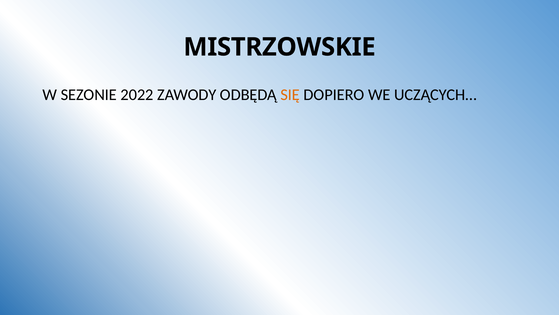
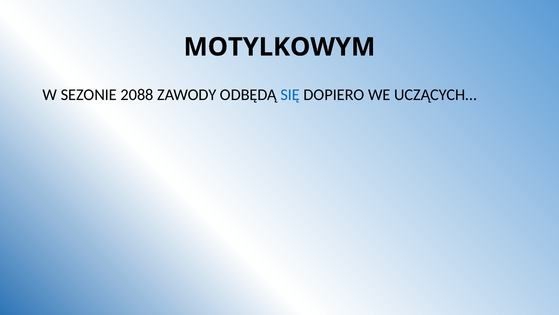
MISTRZOWSKIE: MISTRZOWSKIE -> MOTYLKOWYM
2022: 2022 -> 2088
SIĘ colour: orange -> blue
